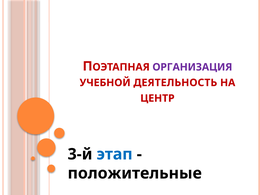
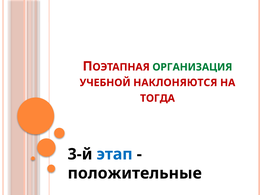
ОРГАНИЗАЦИЯ colour: purple -> green
ДЕЯТЕЛЬНОСТЬ: ДЕЯТЕЛЬНОСТЬ -> НАКЛОНЯЮТСЯ
ЦЕНТР: ЦЕНТР -> ТОГДА
